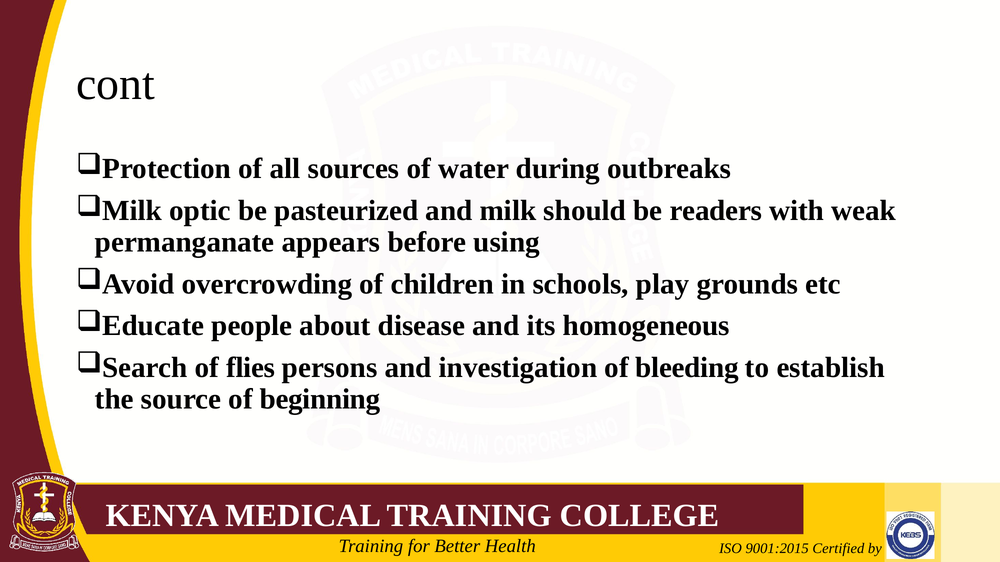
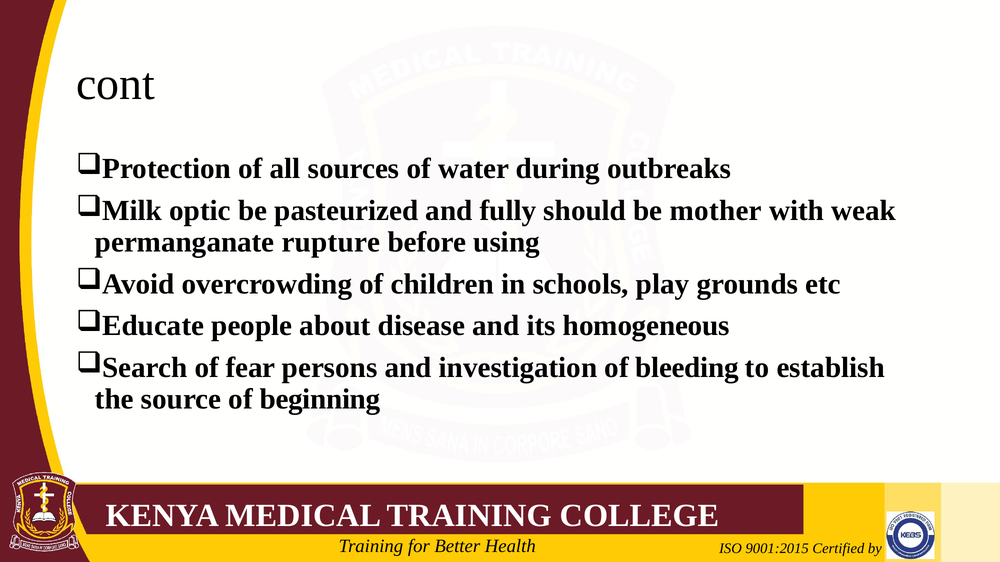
milk: milk -> fully
readers: readers -> mother
appears: appears -> rupture
flies: flies -> fear
